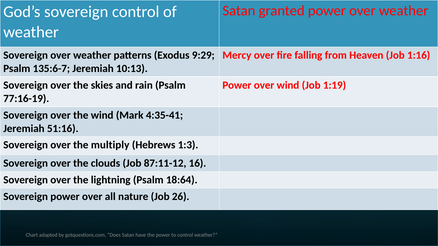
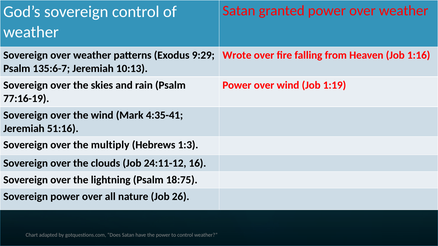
Mercy: Mercy -> Wrote
87:11-12: 87:11-12 -> 24:11-12
18:64: 18:64 -> 18:75
